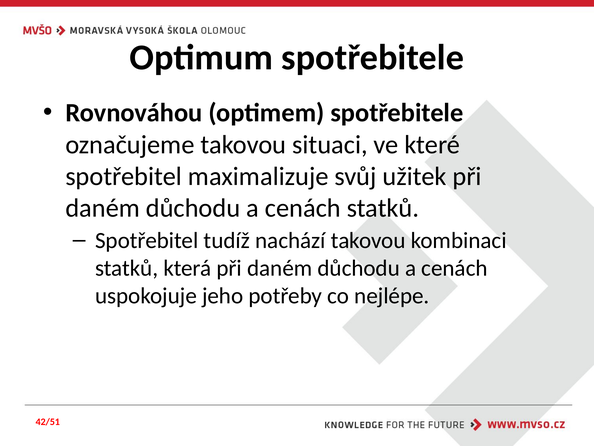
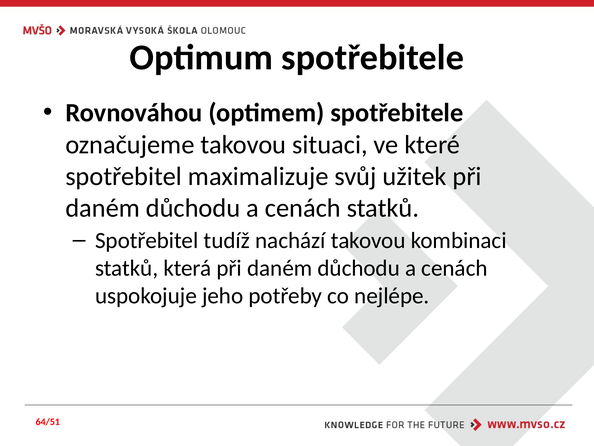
42/51: 42/51 -> 64/51
